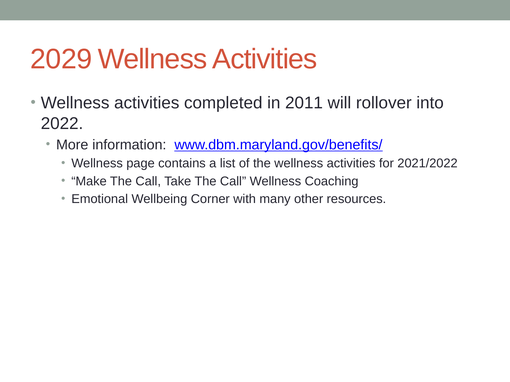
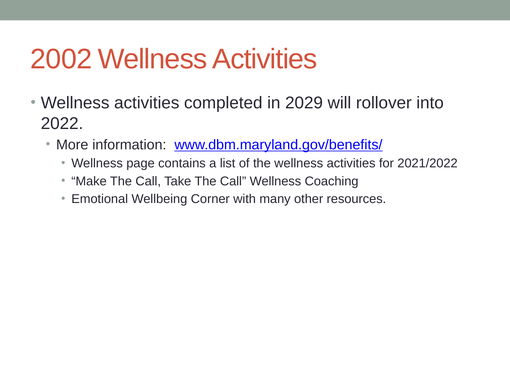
2029: 2029 -> 2002
2011: 2011 -> 2029
